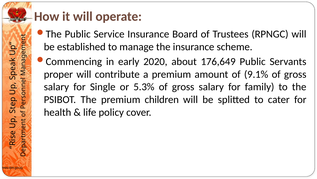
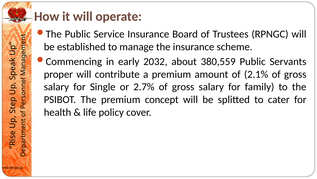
2020: 2020 -> 2032
176,649: 176,649 -> 380,559
9.1%: 9.1% -> 2.1%
5.3%: 5.3% -> 2.7%
children: children -> concept
